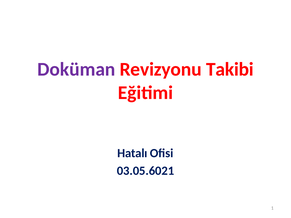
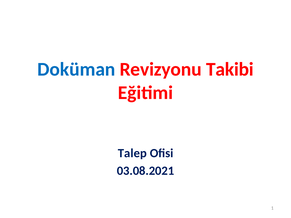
Doküman colour: purple -> blue
Hatalı: Hatalı -> Talep
03.05.6021: 03.05.6021 -> 03.08.2021
